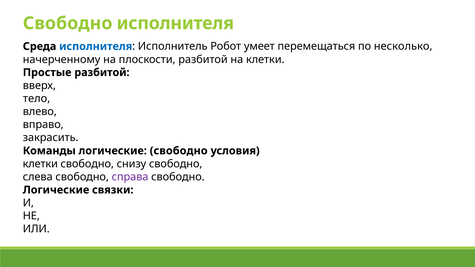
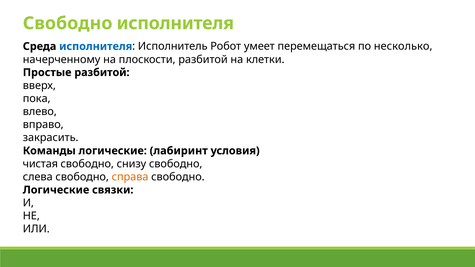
тело: тело -> пока
логические свободно: свободно -> лабиринт
клетки at (40, 164): клетки -> чистая
справа colour: purple -> orange
